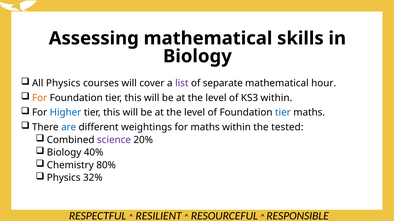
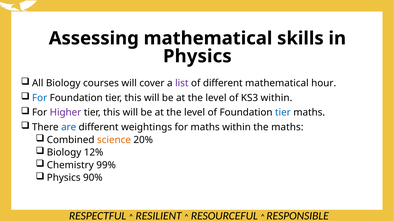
Biology at (197, 56): Biology -> Physics
All Physics: Physics -> Biology
of separate: separate -> different
For at (40, 98) colour: orange -> blue
Higher colour: blue -> purple
the tested: tested -> maths
science colour: purple -> orange
40%: 40% -> 12%
80%: 80% -> 99%
32%: 32% -> 90%
